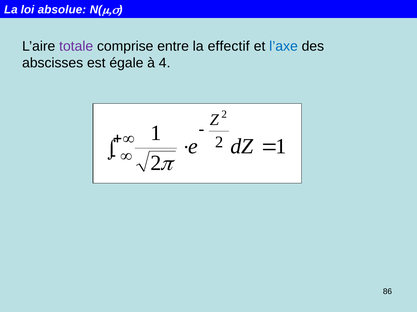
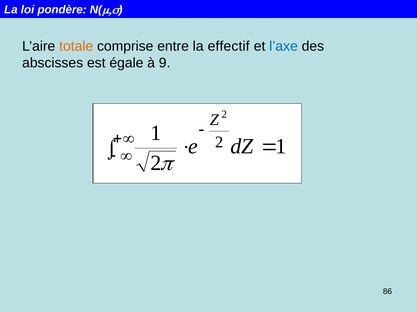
absolue: absolue -> pondère
totale colour: purple -> orange
4: 4 -> 9
